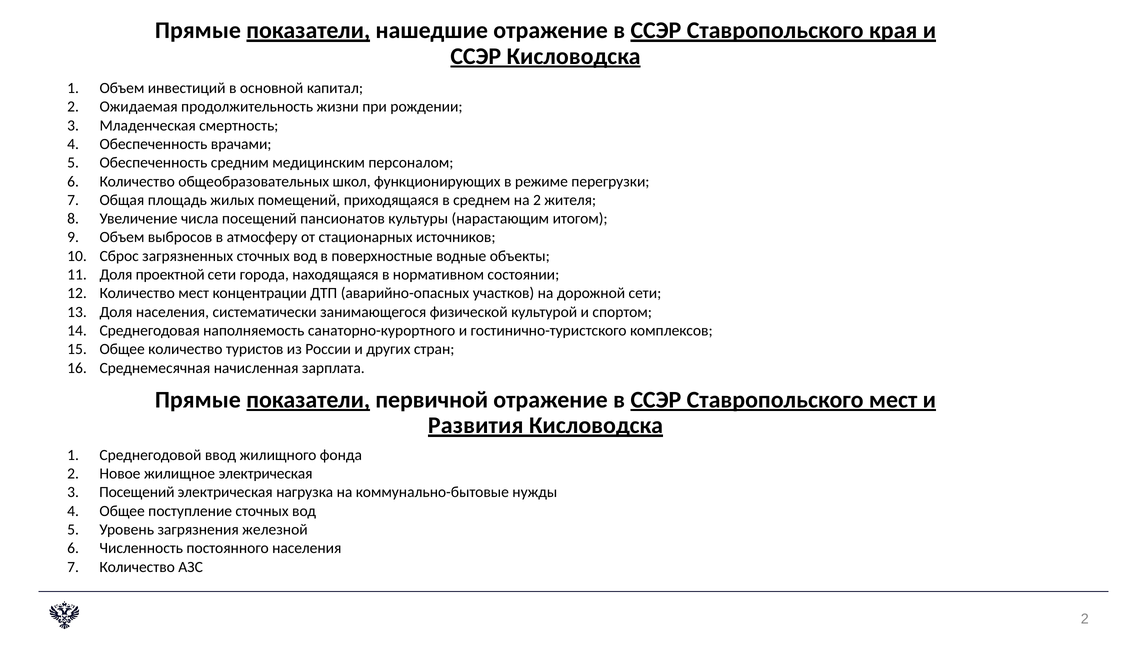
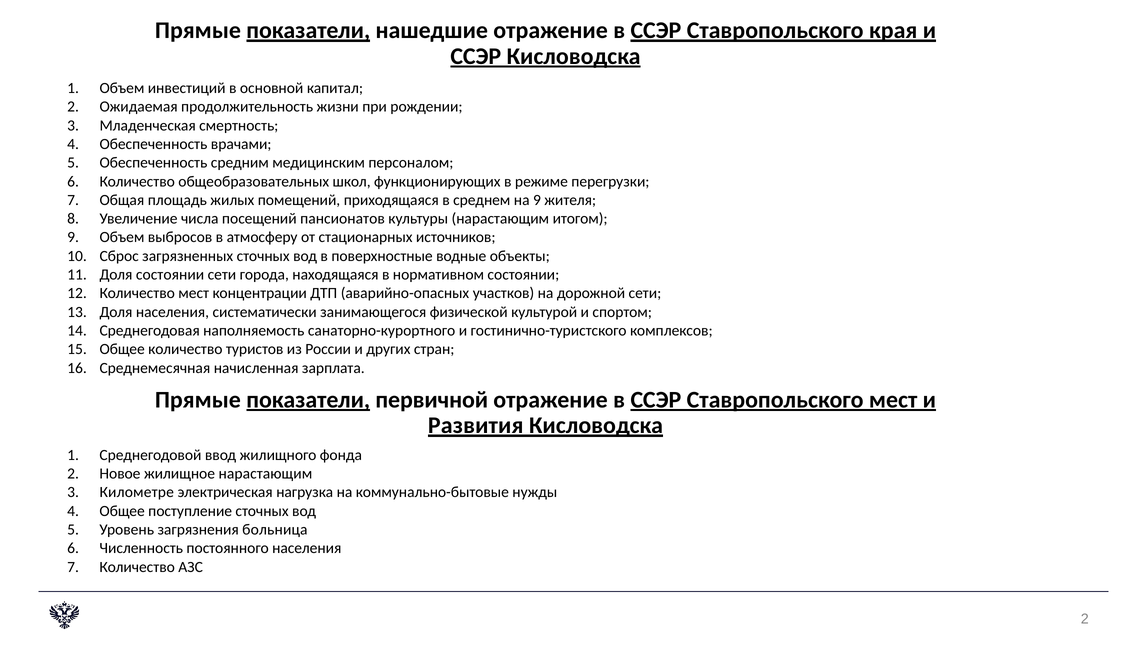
на 2: 2 -> 9
Доля проектной: проектной -> состоянии
жилищное электрическая: электрическая -> нарастающим
Посещений at (137, 492): Посещений -> Километре
железной: железной -> больница
